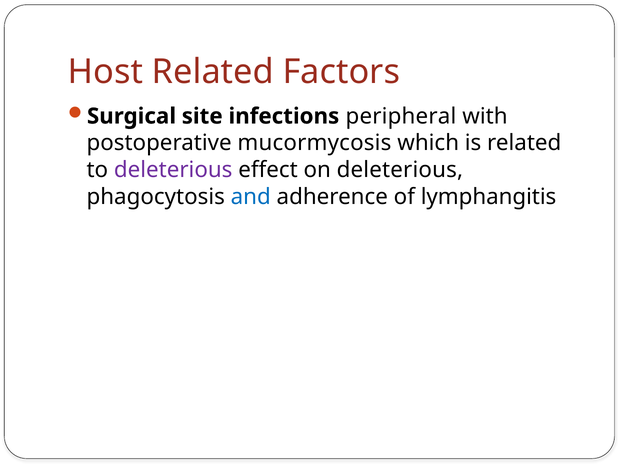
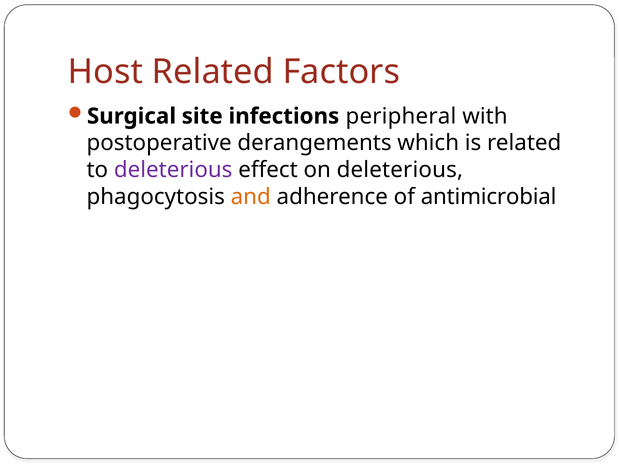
mucormycosis: mucormycosis -> derangements
and colour: blue -> orange
lymphangitis: lymphangitis -> antimicrobial
